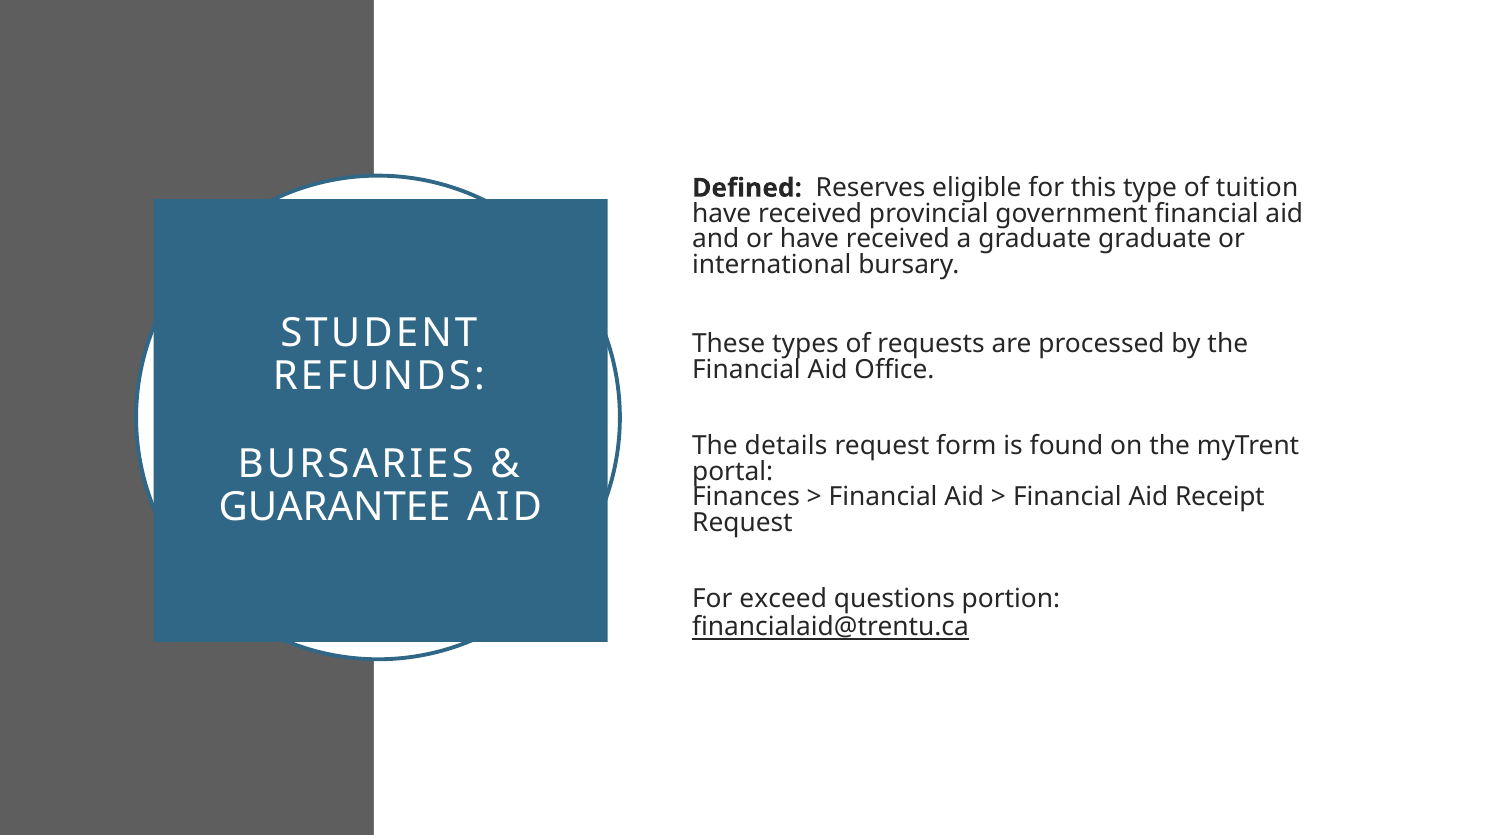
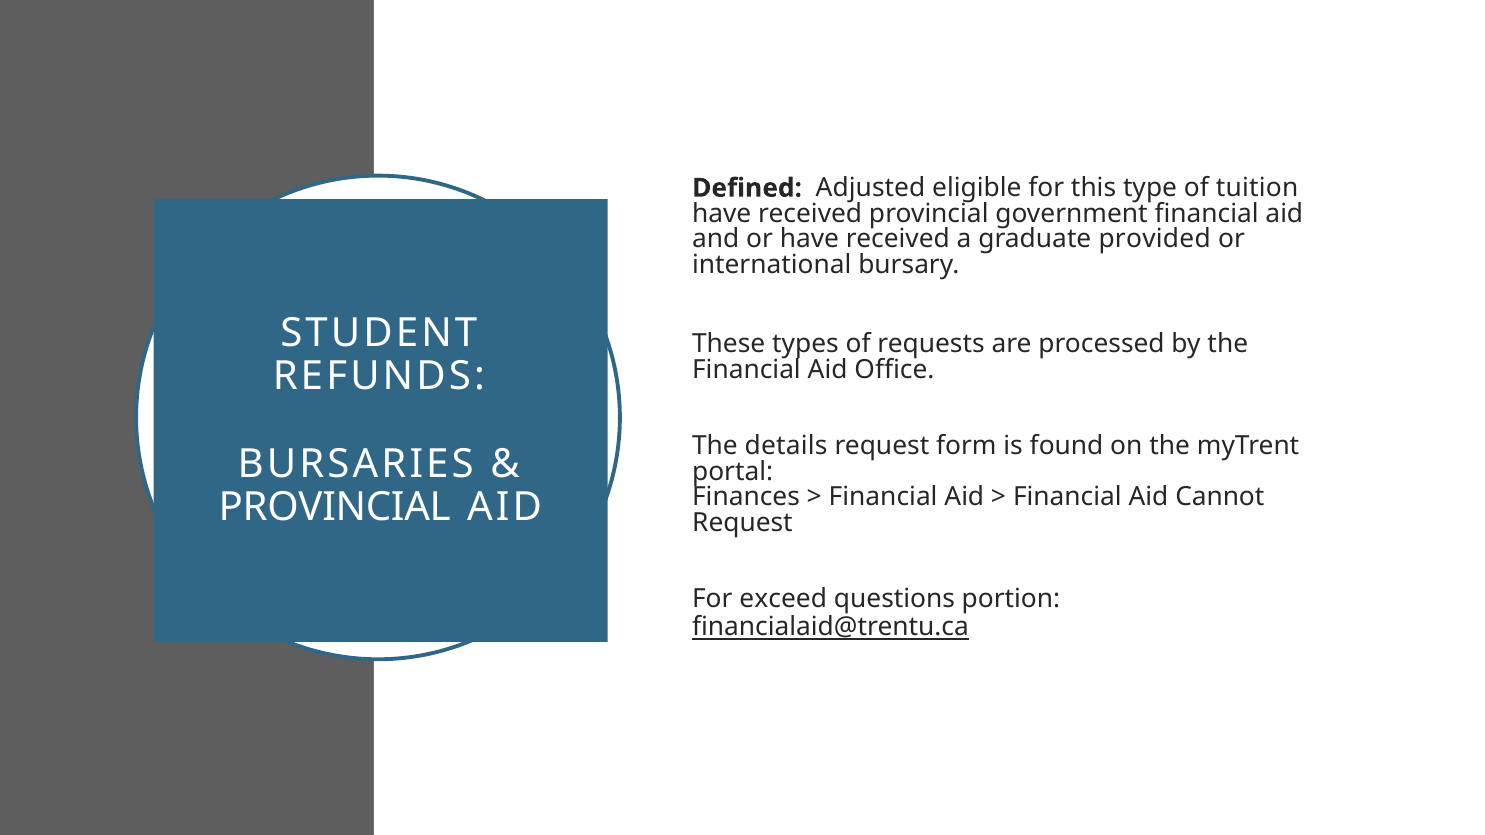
Reserves: Reserves -> Adjusted
graduate graduate: graduate -> provided
Receipt: Receipt -> Cannot
GUARANTEE at (335, 507): GUARANTEE -> PROVINCIAL
